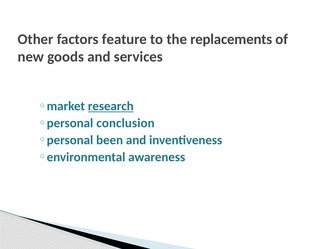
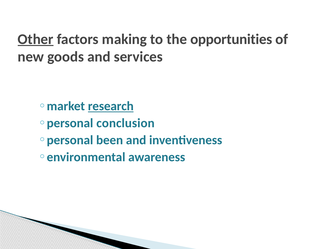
Other underline: none -> present
feature: feature -> making
replacements: replacements -> opportunities
